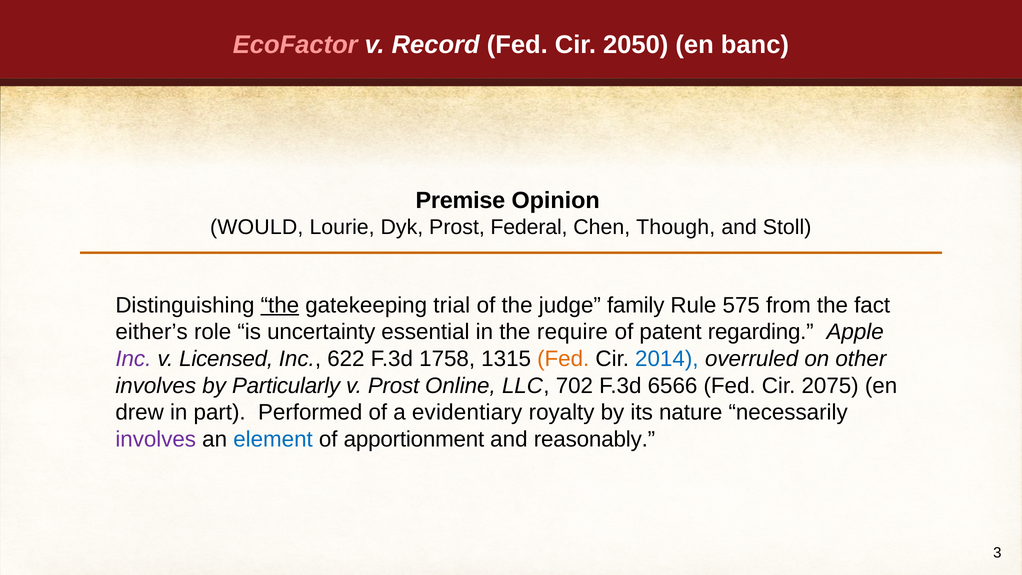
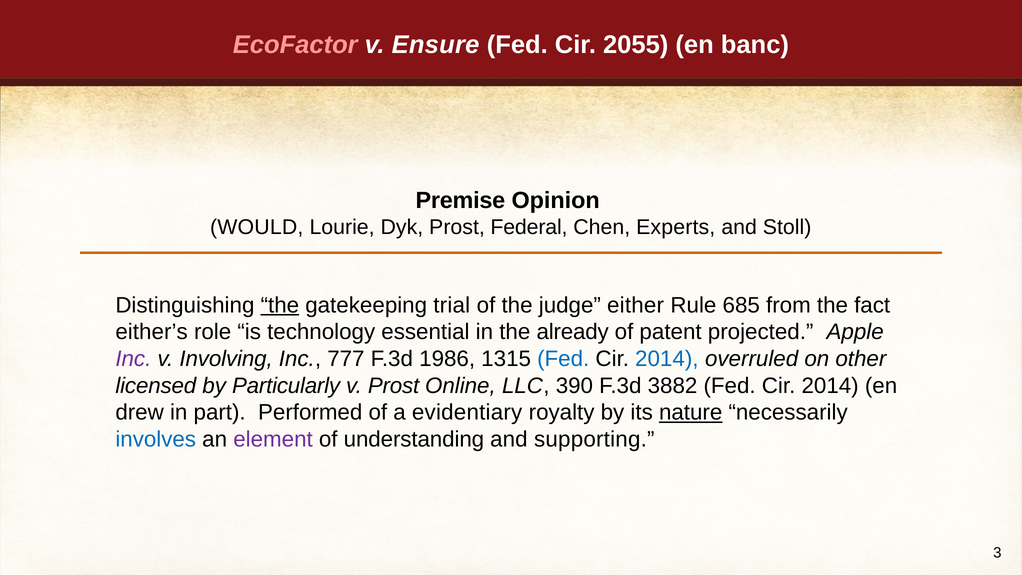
Record: Record -> Ensure
2050: 2050 -> 2055
Though: Though -> Experts
family: family -> either
575: 575 -> 685
uncertainty: uncertainty -> technology
require: require -> already
regarding: regarding -> projected
Licensed: Licensed -> Involving
622: 622 -> 777
1758: 1758 -> 1986
Fed at (563, 359) colour: orange -> blue
involves at (156, 386): involves -> licensed
702: 702 -> 390
6566: 6566 -> 3882
2075 at (830, 386): 2075 -> 2014
nature underline: none -> present
involves at (156, 439) colour: purple -> blue
element colour: blue -> purple
apportionment: apportionment -> understanding
reasonably: reasonably -> supporting
